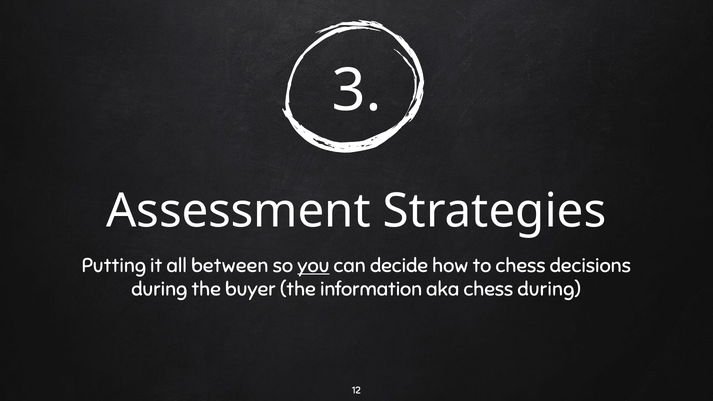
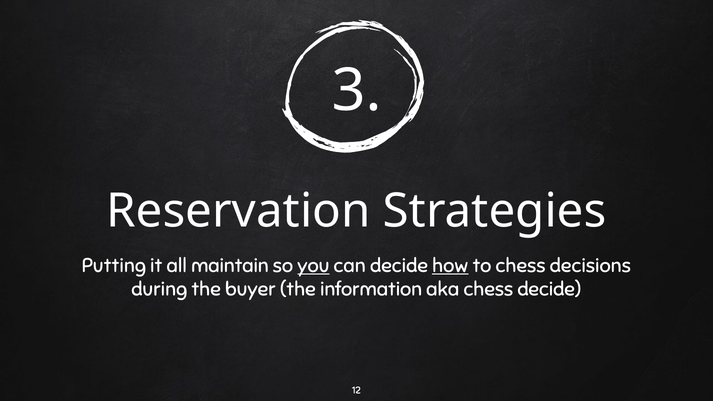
Assessment: Assessment -> Reservation
between: between -> maintain
how underline: none -> present
chess during: during -> decide
